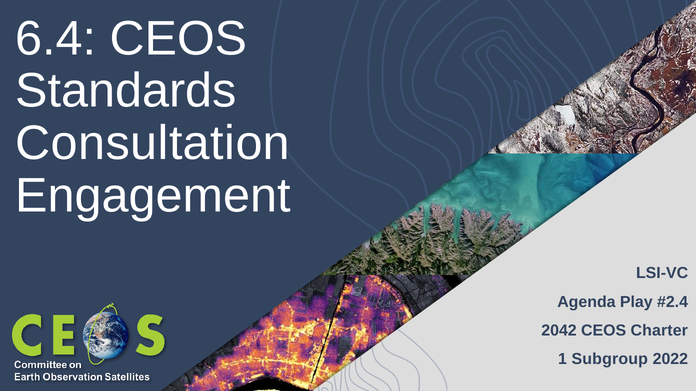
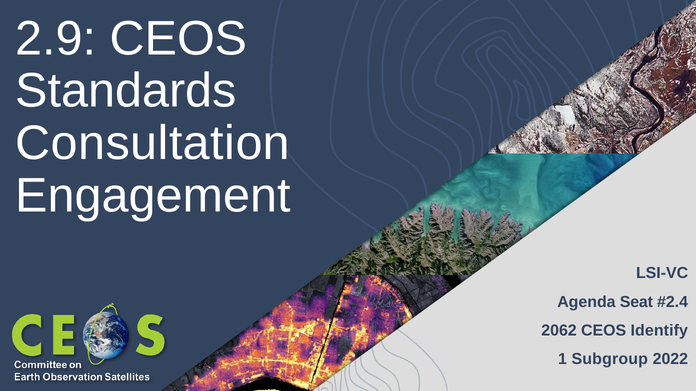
6.4: 6.4 -> 2.9
Play: Play -> Seat
2042: 2042 -> 2062
Charter: Charter -> Identify
